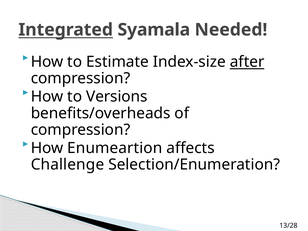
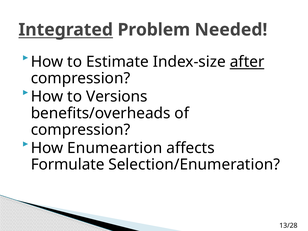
Syamala: Syamala -> Problem
Challenge: Challenge -> Formulate
